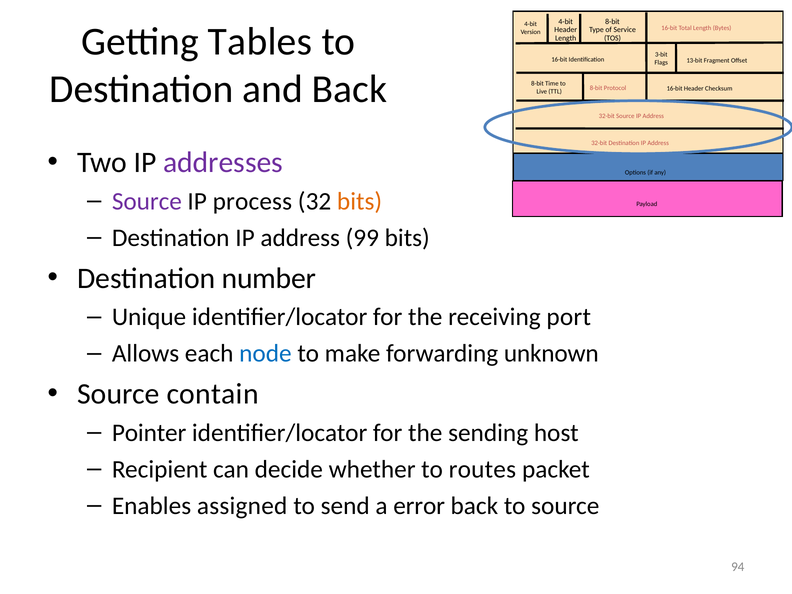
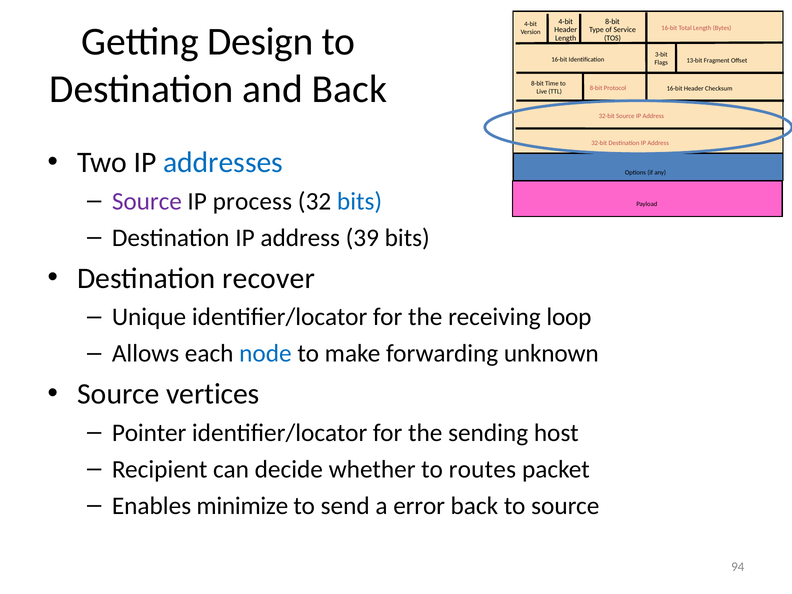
Tables: Tables -> Design
addresses colour: purple -> blue
bits at (360, 201) colour: orange -> blue
99: 99 -> 39
number: number -> recover
port: port -> loop
contain: contain -> vertices
assigned: assigned -> minimize
